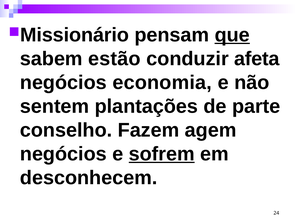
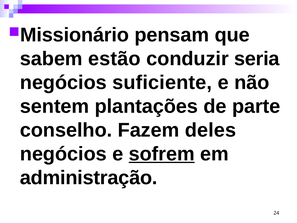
que underline: present -> none
afeta: afeta -> seria
economia: economia -> suficiente
agem: agem -> deles
desconhecem: desconhecem -> administração
